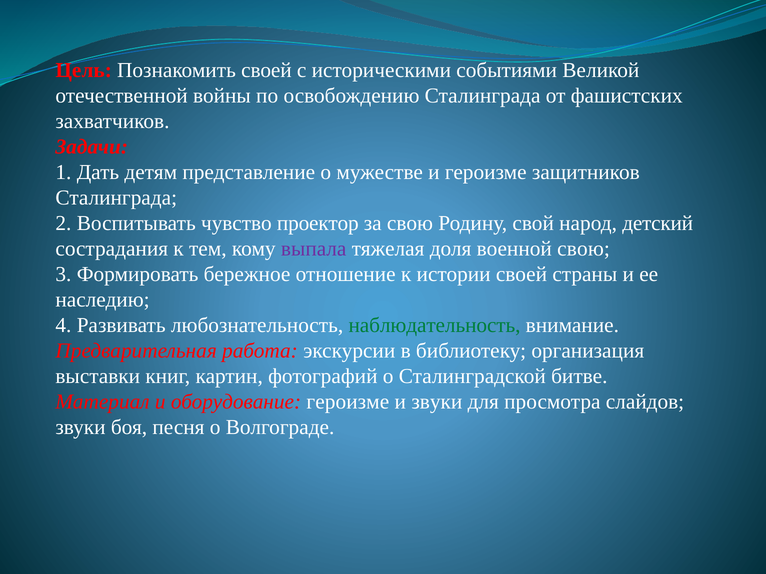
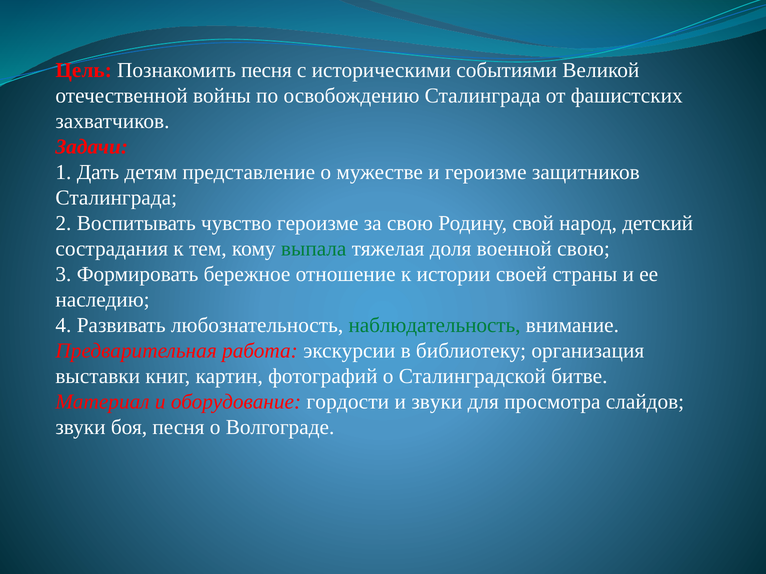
Познакомить своей: своей -> песня
чувство проектор: проектор -> героизме
выпала colour: purple -> green
оборудование героизме: героизме -> гордости
